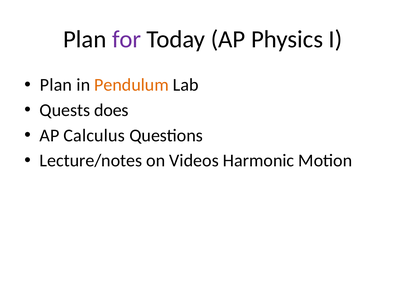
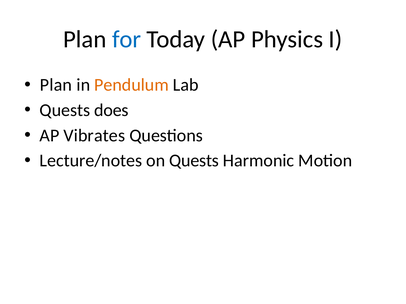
for colour: purple -> blue
Calculus: Calculus -> Vibrates
on Videos: Videos -> Quests
